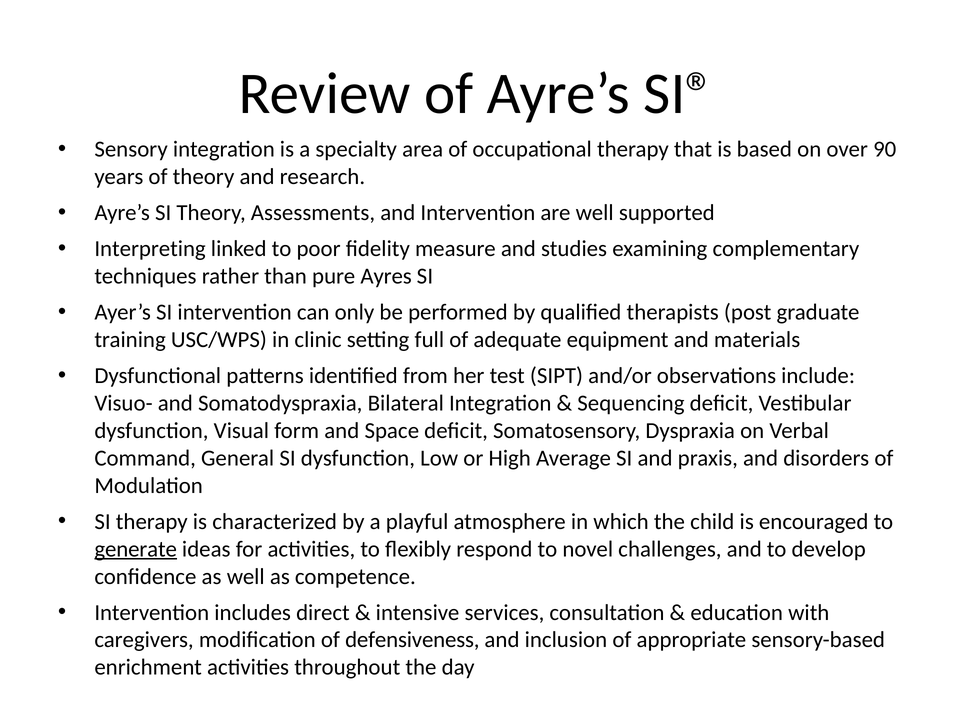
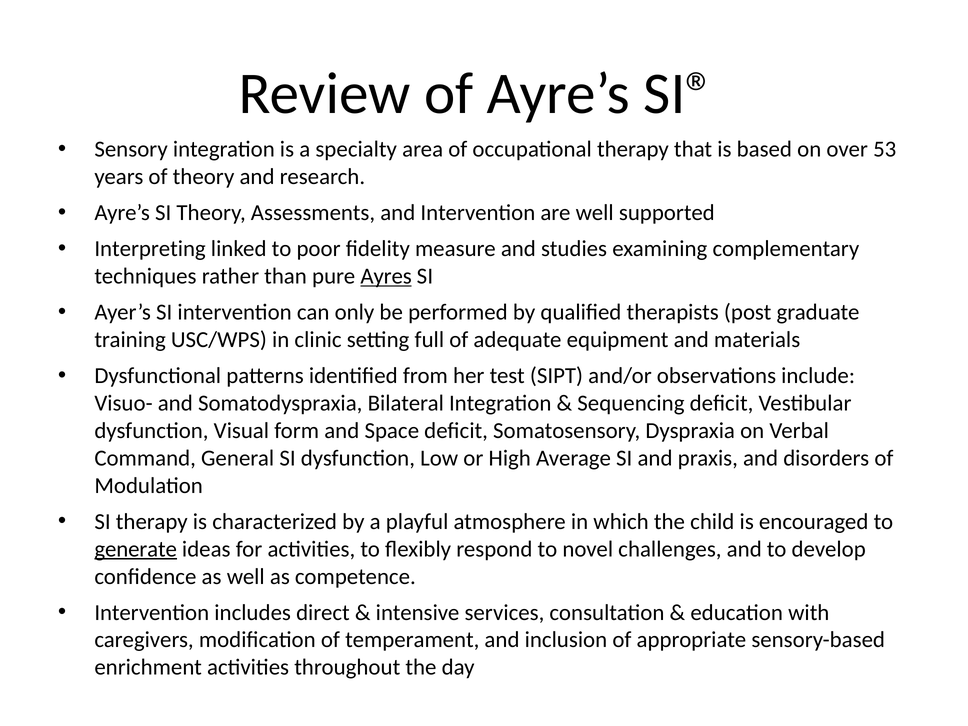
90: 90 -> 53
Ayres underline: none -> present
defensiveness: defensiveness -> temperament
